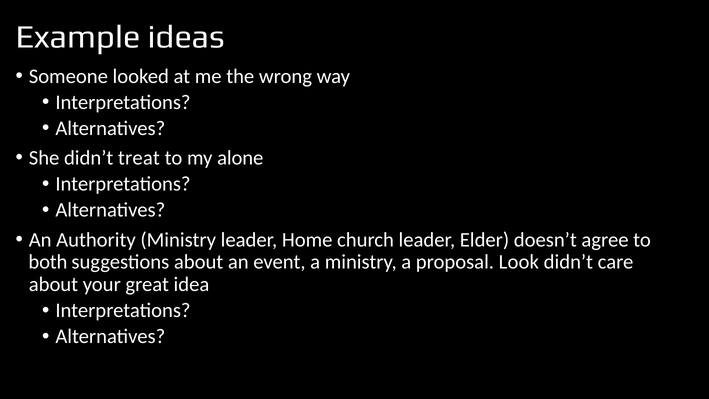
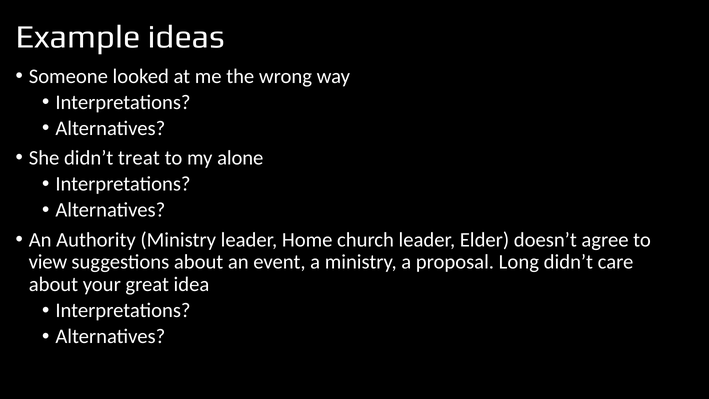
both: both -> view
Look: Look -> Long
